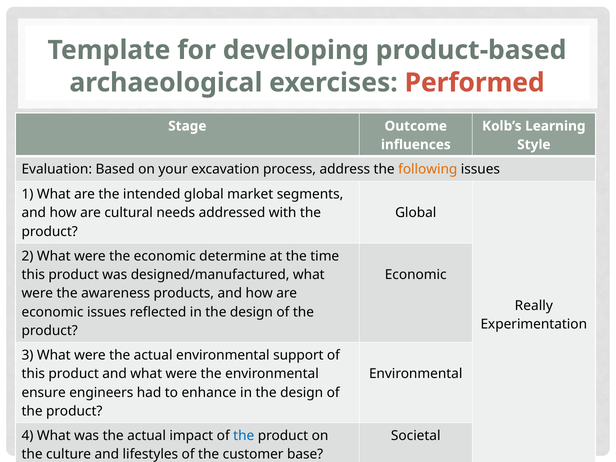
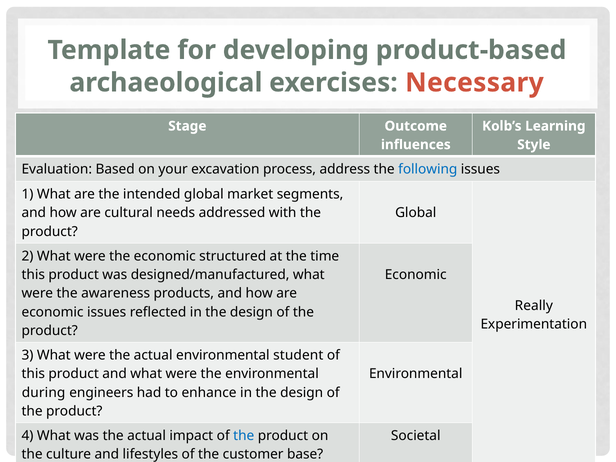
Performed: Performed -> Necessary
following colour: orange -> blue
determine: determine -> structured
support: support -> student
ensure: ensure -> during
